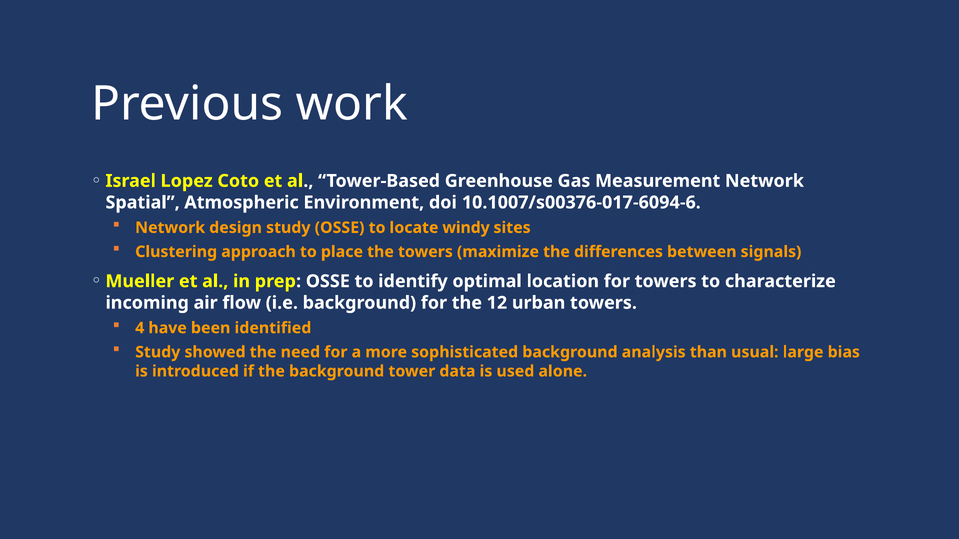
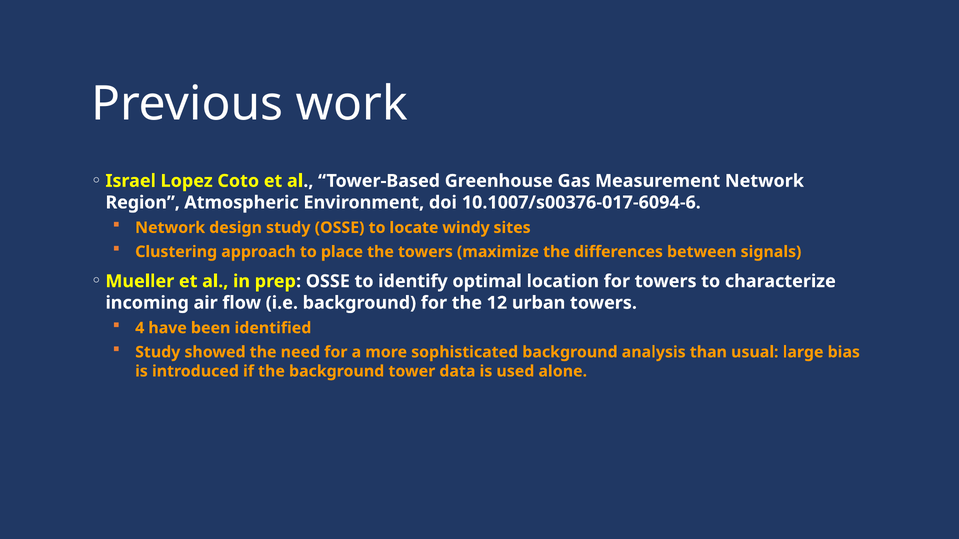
Spatial: Spatial -> Region
